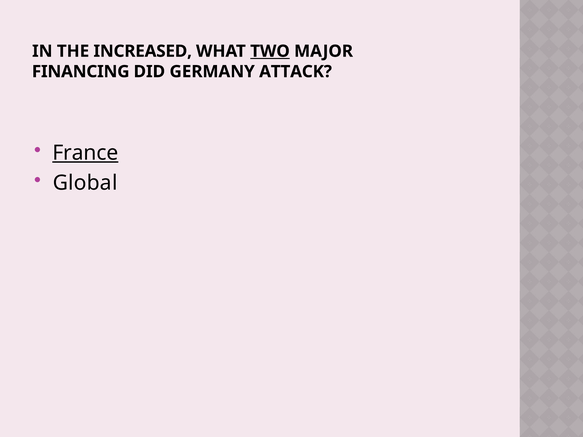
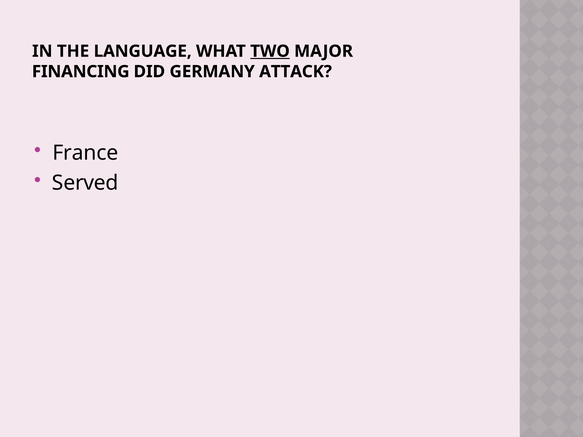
INCREASED: INCREASED -> LANGUAGE
France underline: present -> none
Global: Global -> Served
